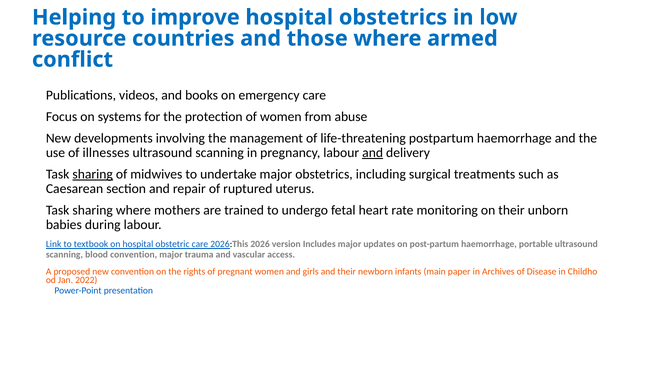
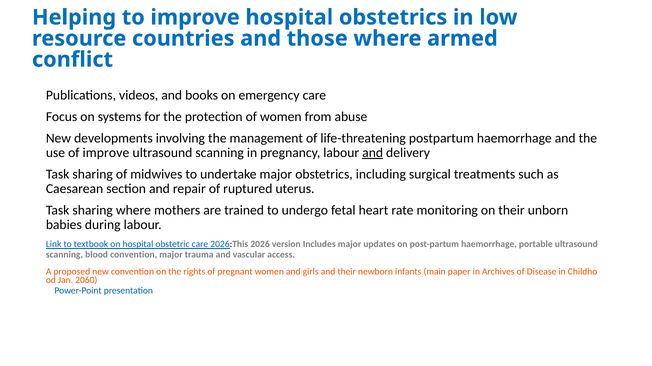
of illnesses: illnesses -> improve
sharing at (93, 175) underline: present -> none
2022: 2022 -> 2060
